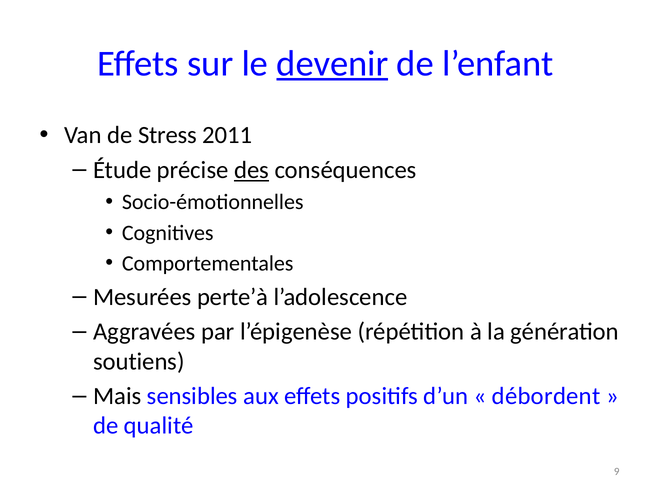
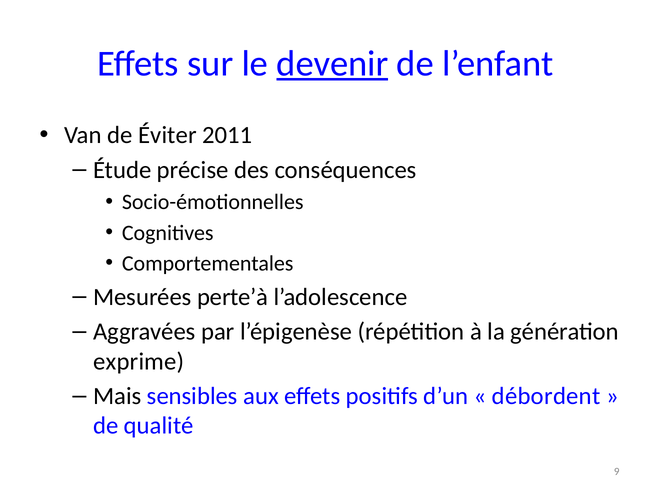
Stress: Stress -> Éviter
des underline: present -> none
soutiens: soutiens -> exprime
